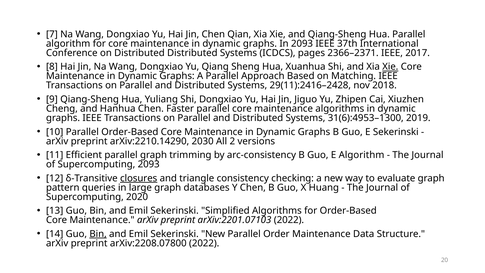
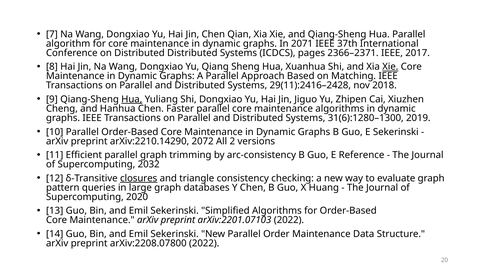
In 2093: 2093 -> 2071
Hua at (132, 99) underline: none -> present
31(6):4953–1300: 31(6):4953–1300 -> 31(6):1280–1300
2030: 2030 -> 2072
E Algorithm: Algorithm -> Reference
Supercomputing 2093: 2093 -> 2032
Bin at (98, 234) underline: present -> none
